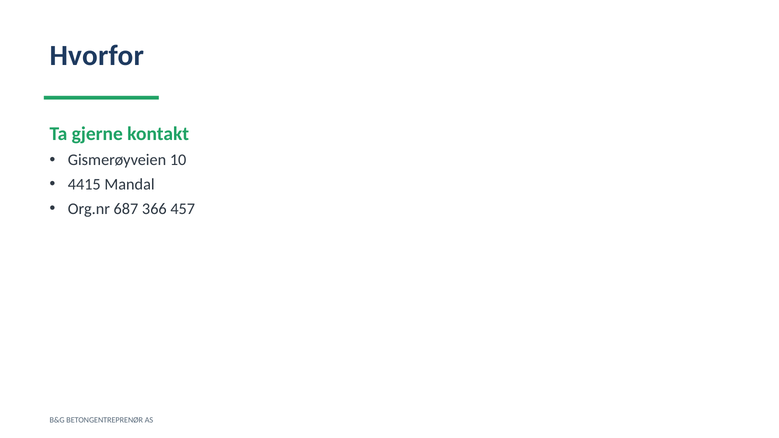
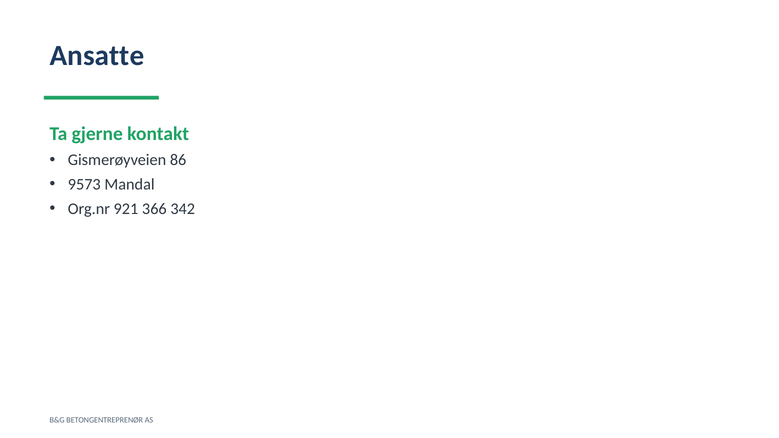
Hvorfor: Hvorfor -> Ansatte
10: 10 -> 86
4415: 4415 -> 9573
687: 687 -> 921
457: 457 -> 342
